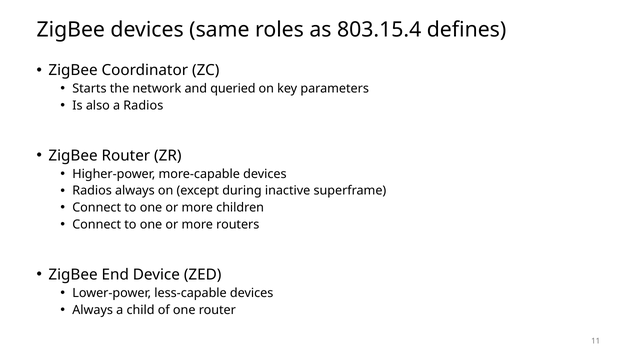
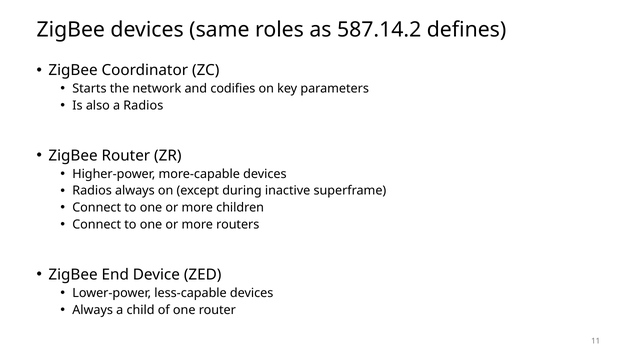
803.15.4: 803.15.4 -> 587.14.2
queried: queried -> codifies
